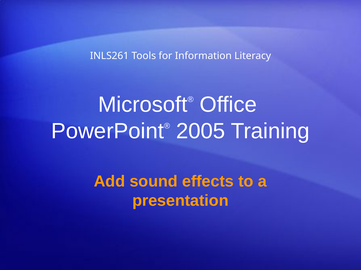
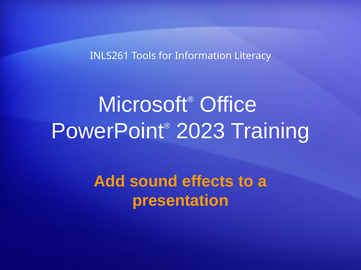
2005: 2005 -> 2023
